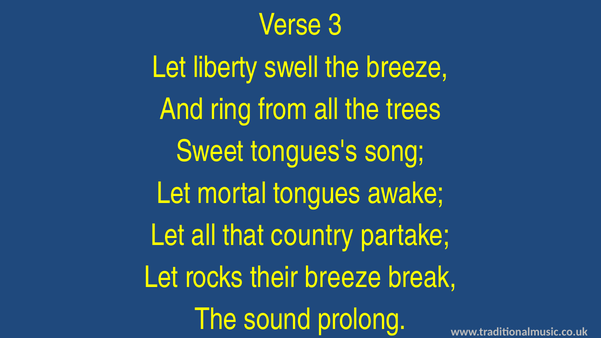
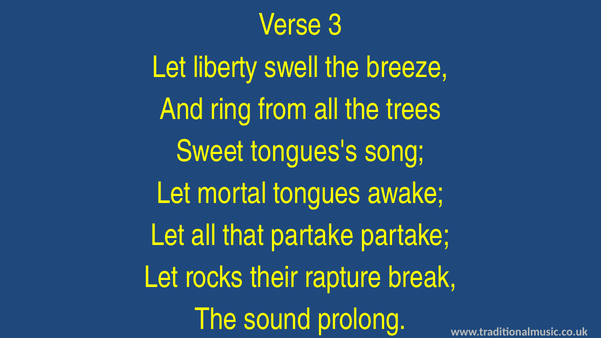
that country: country -> partake
their breeze: breeze -> rapture
